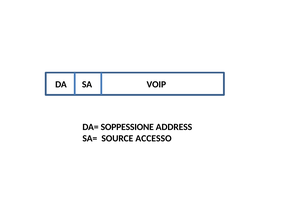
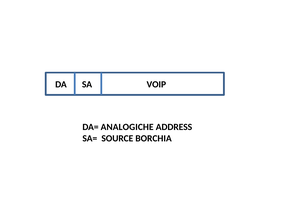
SOPPESSIONE: SOPPESSIONE -> ANALOGICHE
ACCESSO: ACCESSO -> BORCHIA
